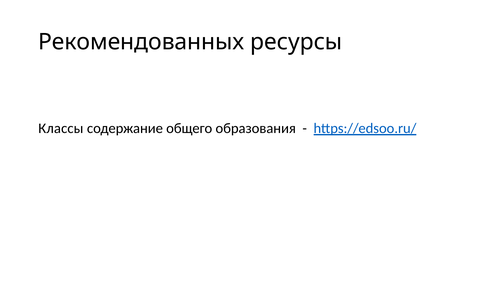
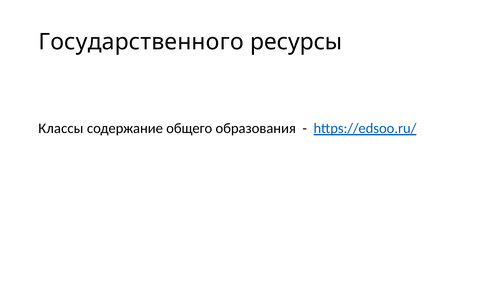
Рекомендованных: Рекомендованных -> Государственного
